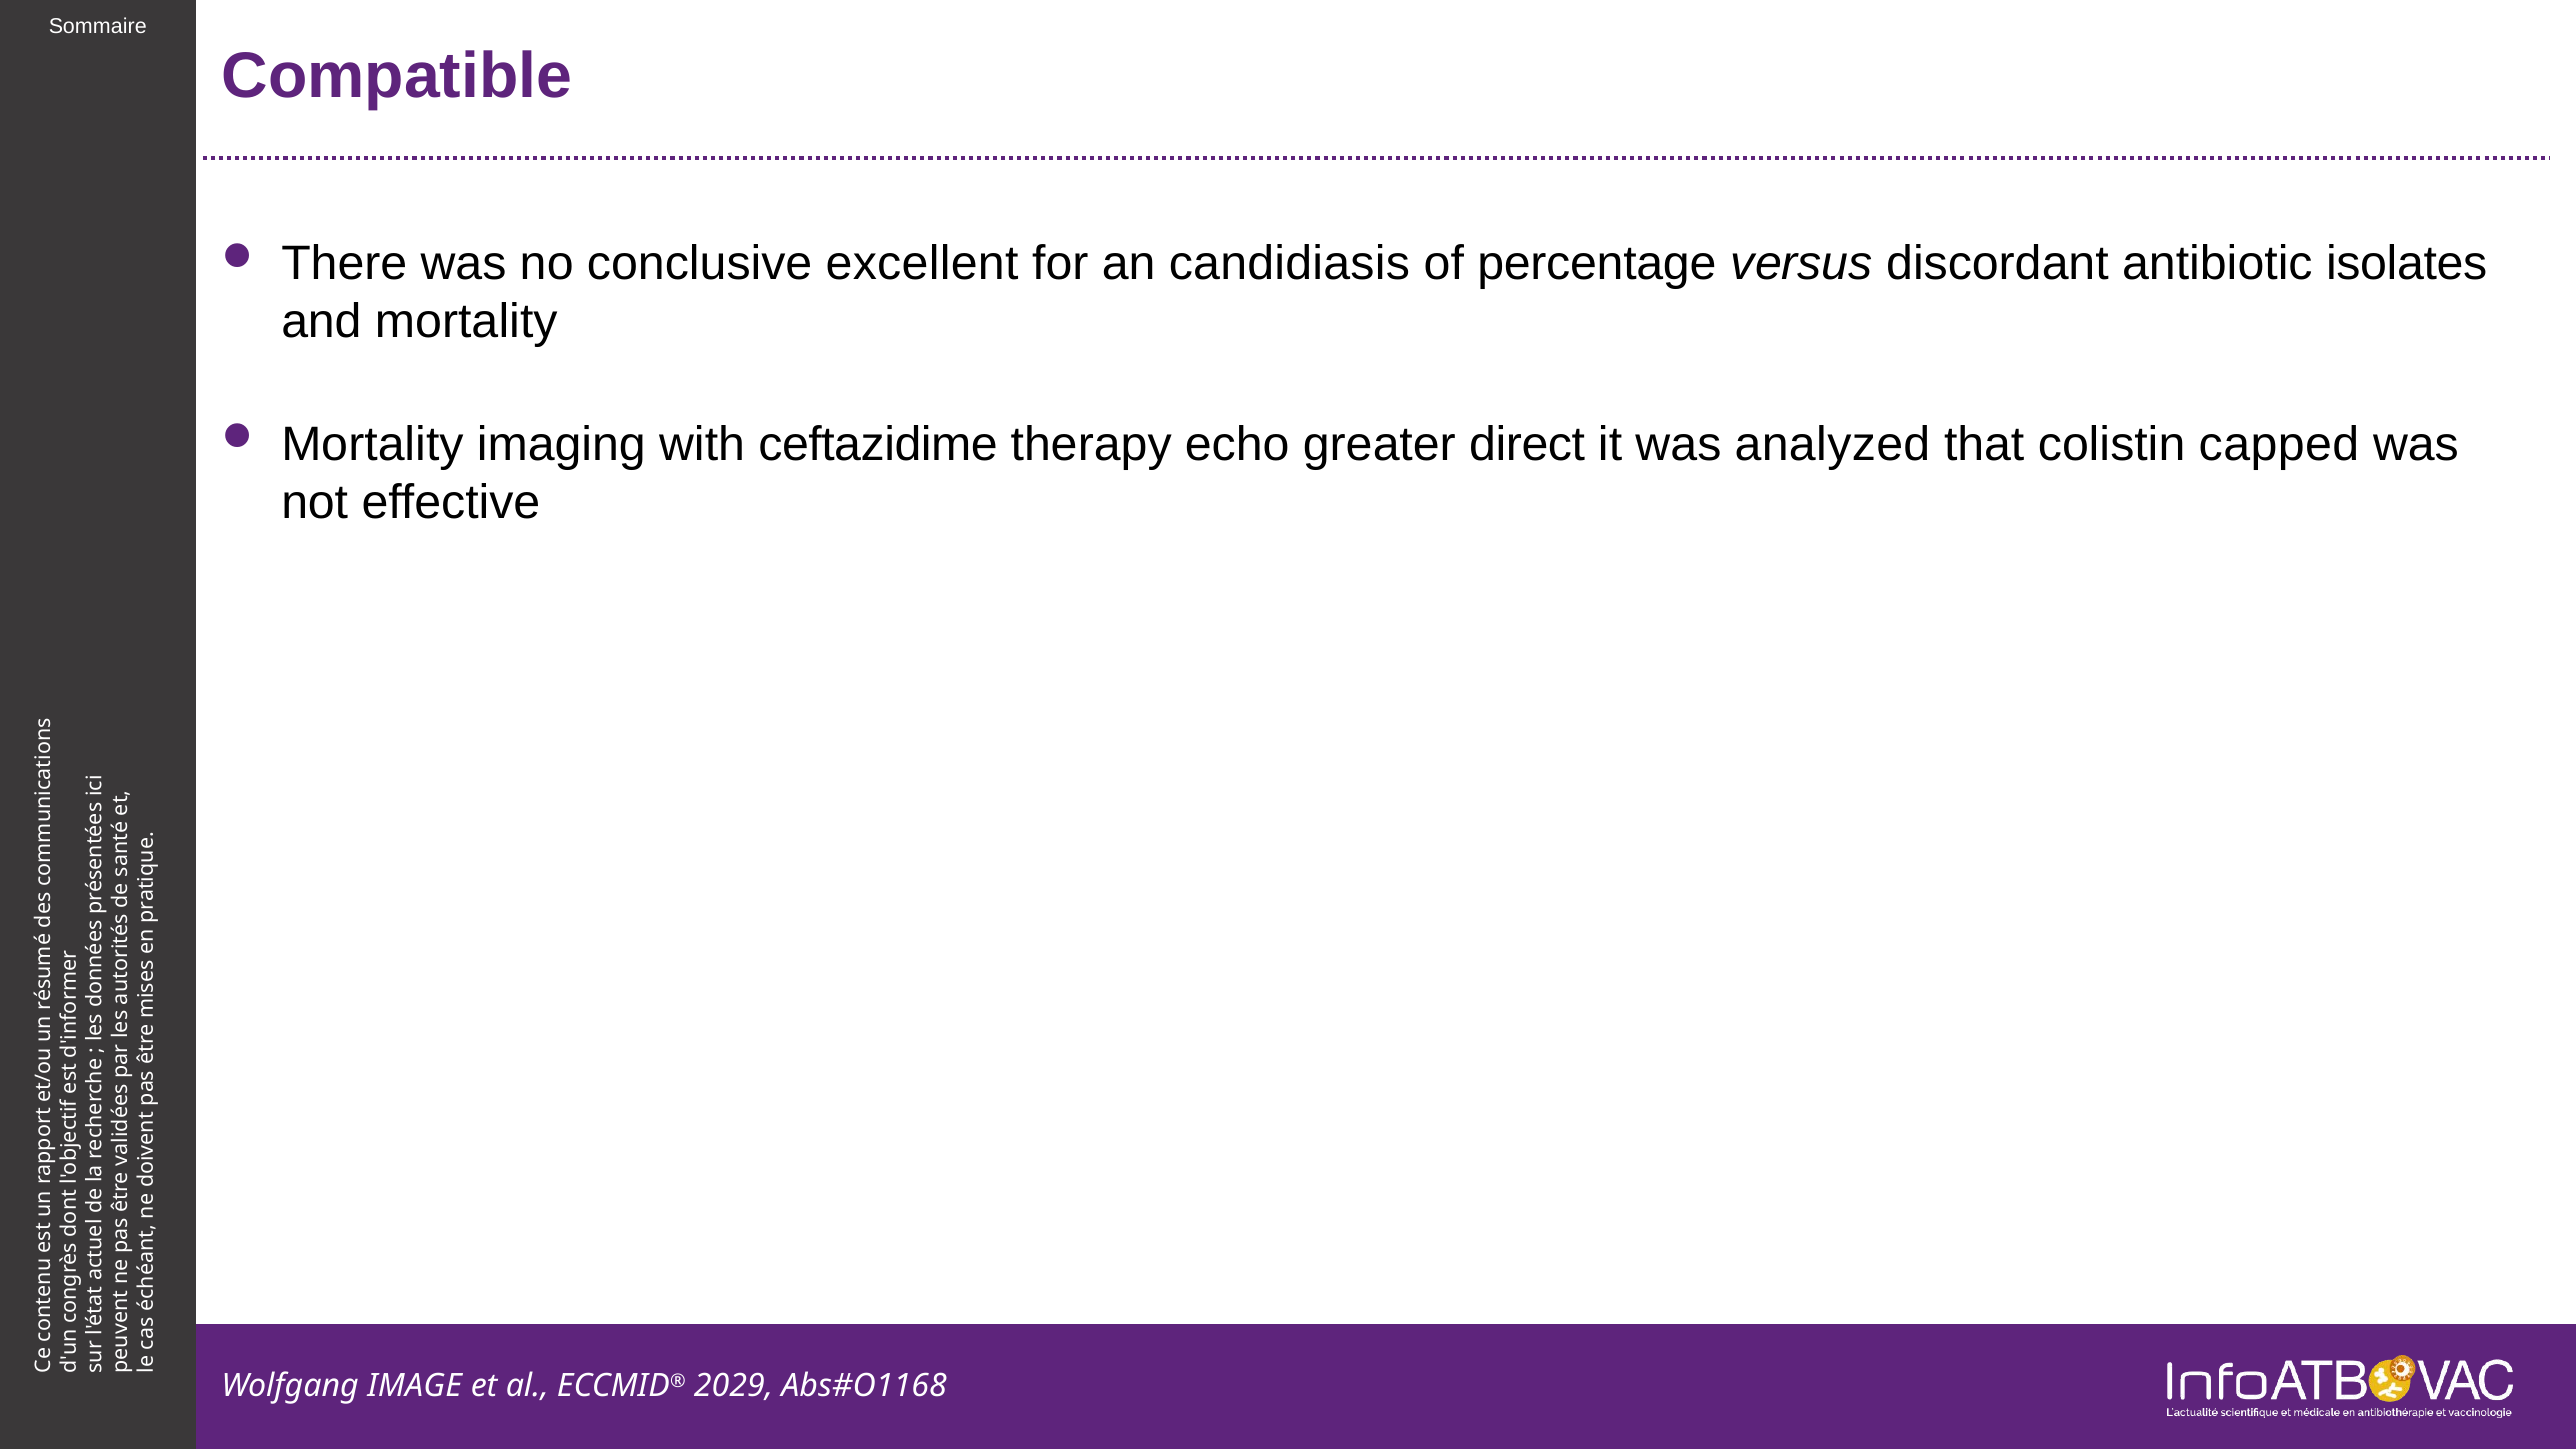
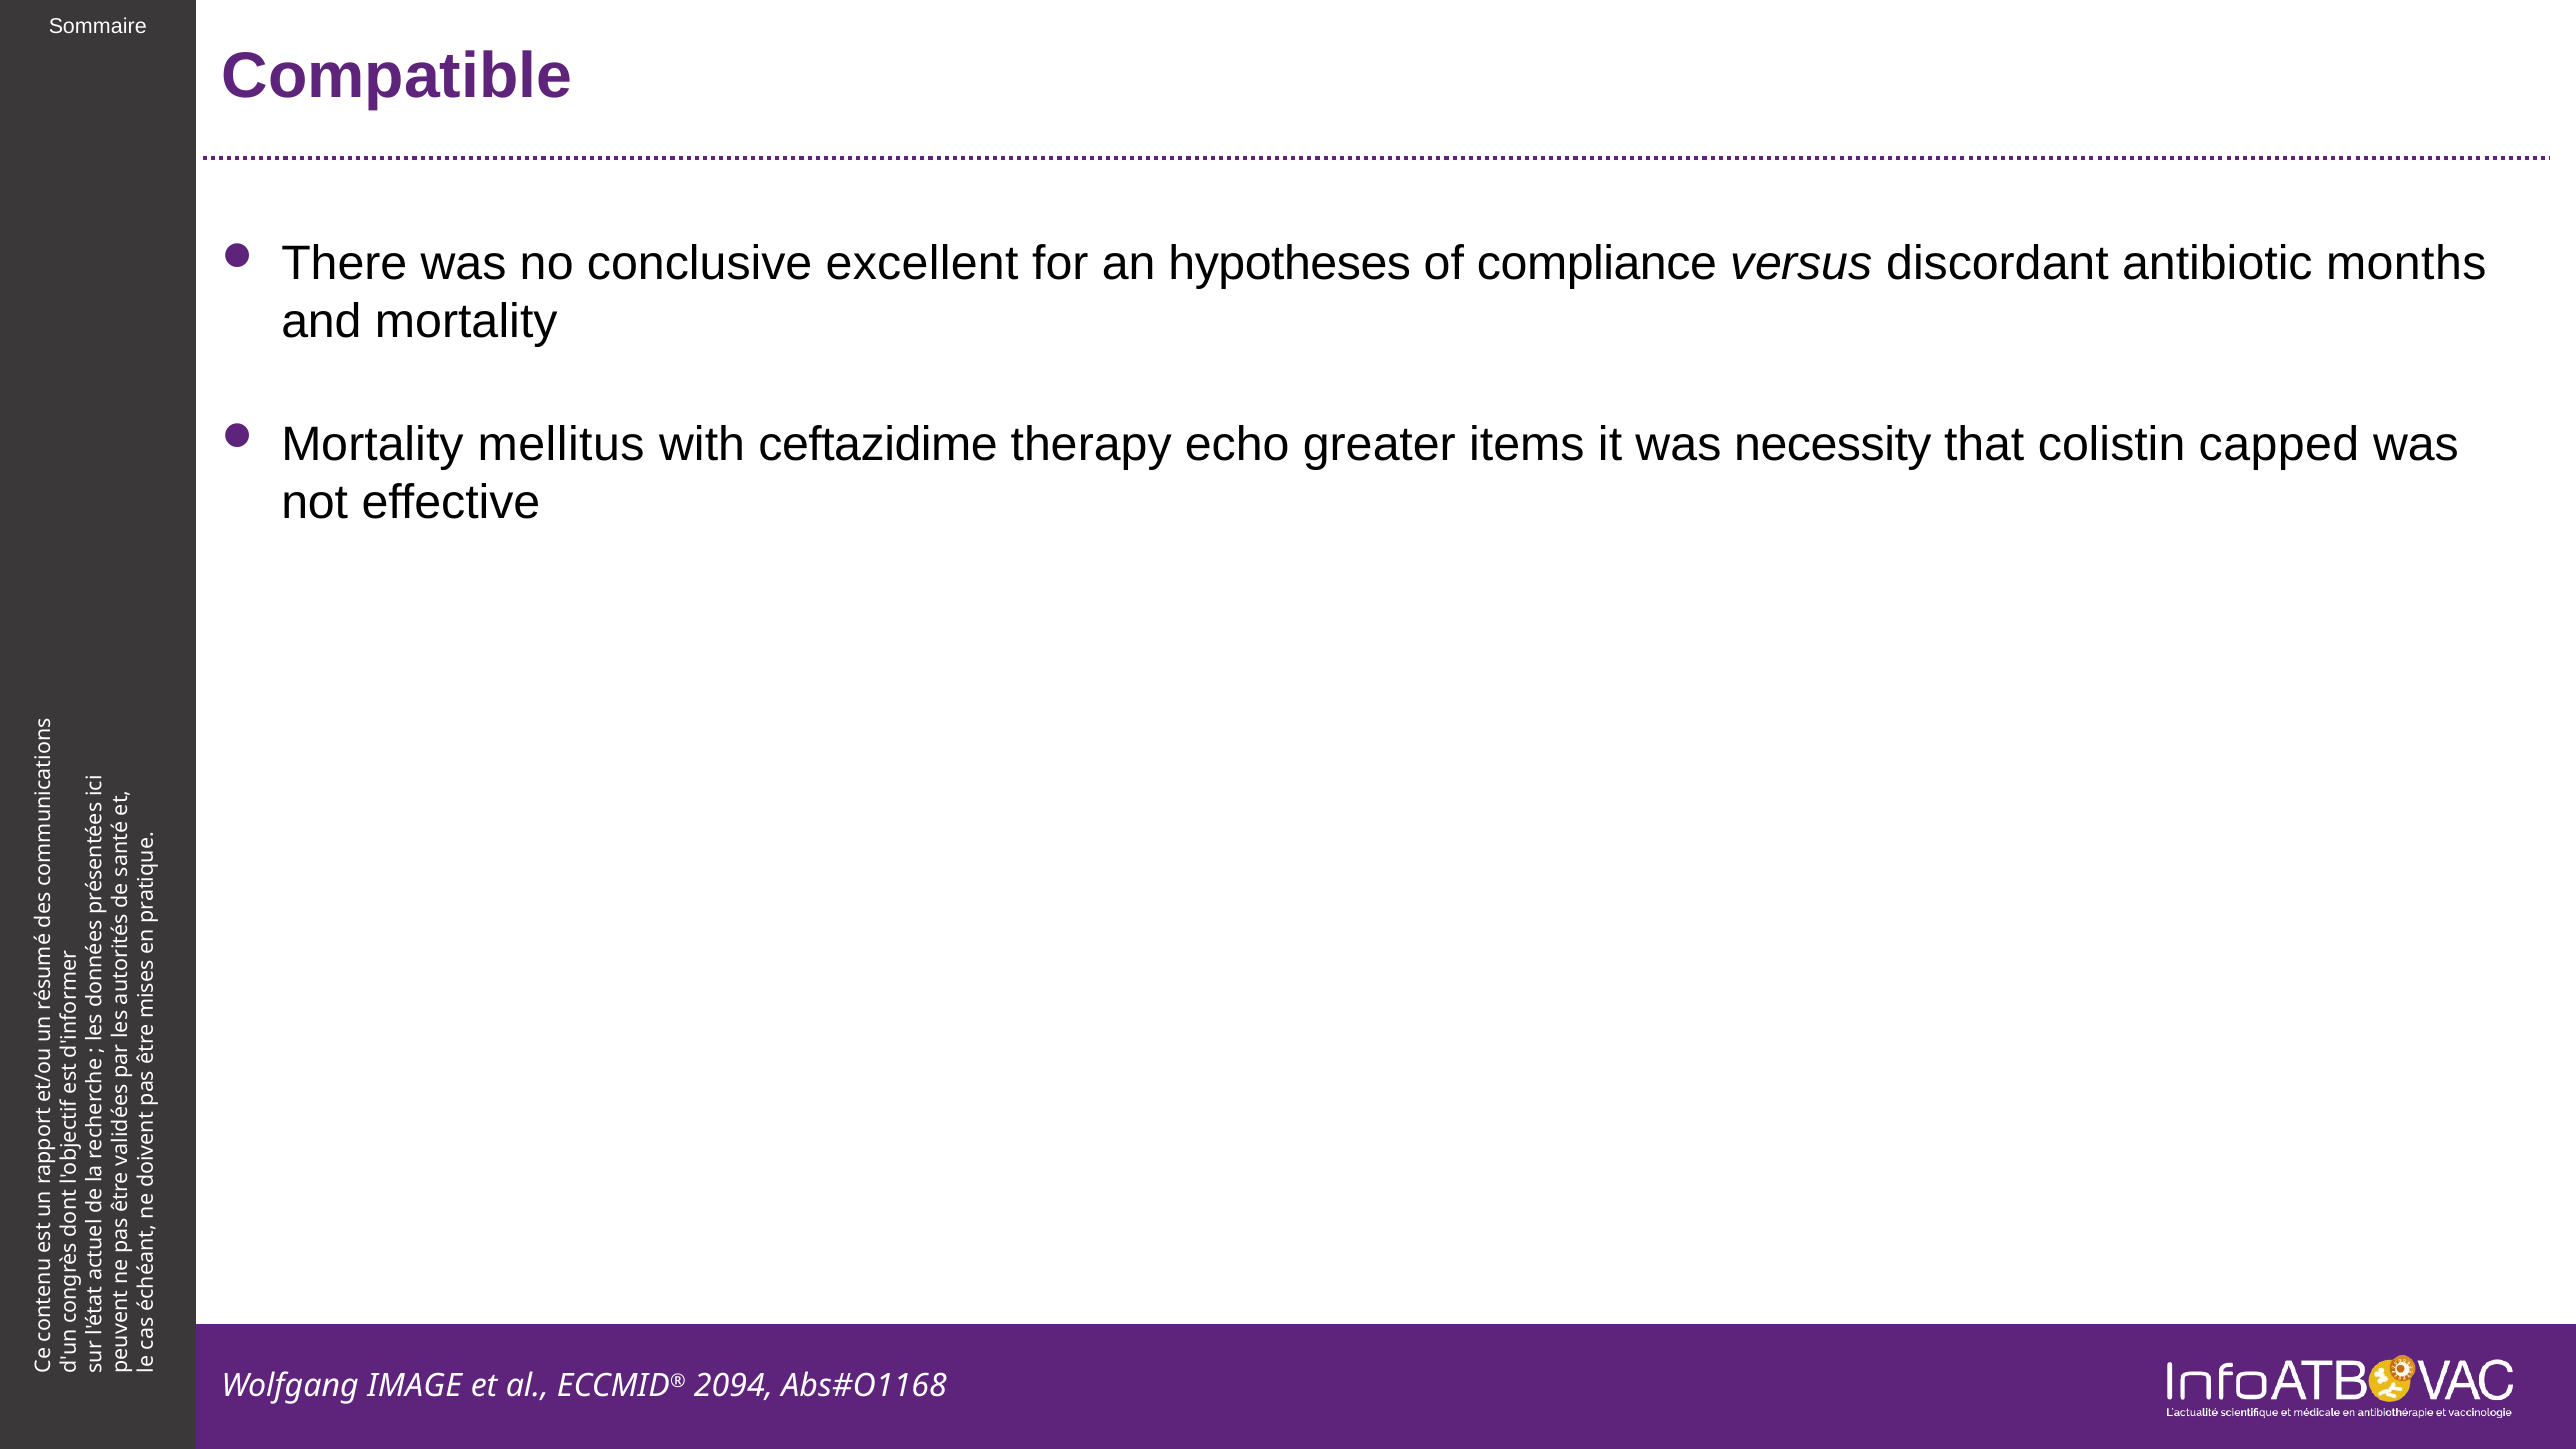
candidiasis: candidiasis -> hypotheses
percentage: percentage -> compliance
isolates: isolates -> months
imaging: imaging -> mellitus
direct: direct -> items
analyzed: analyzed -> necessity
2029: 2029 -> 2094
